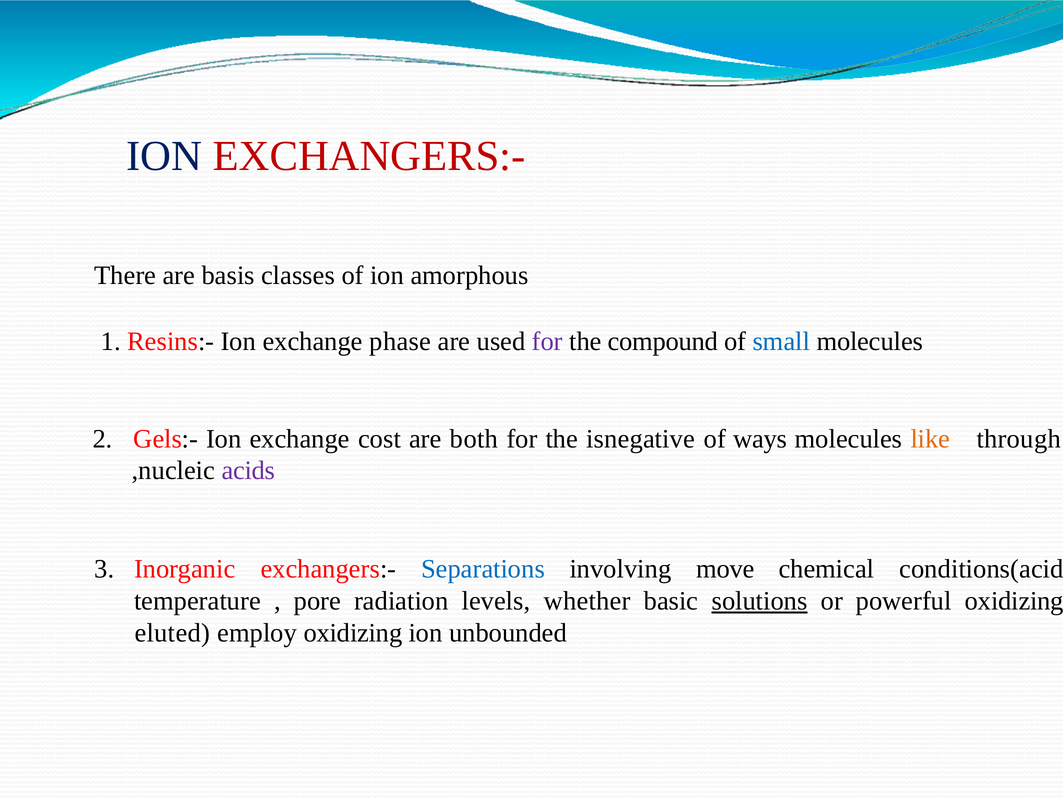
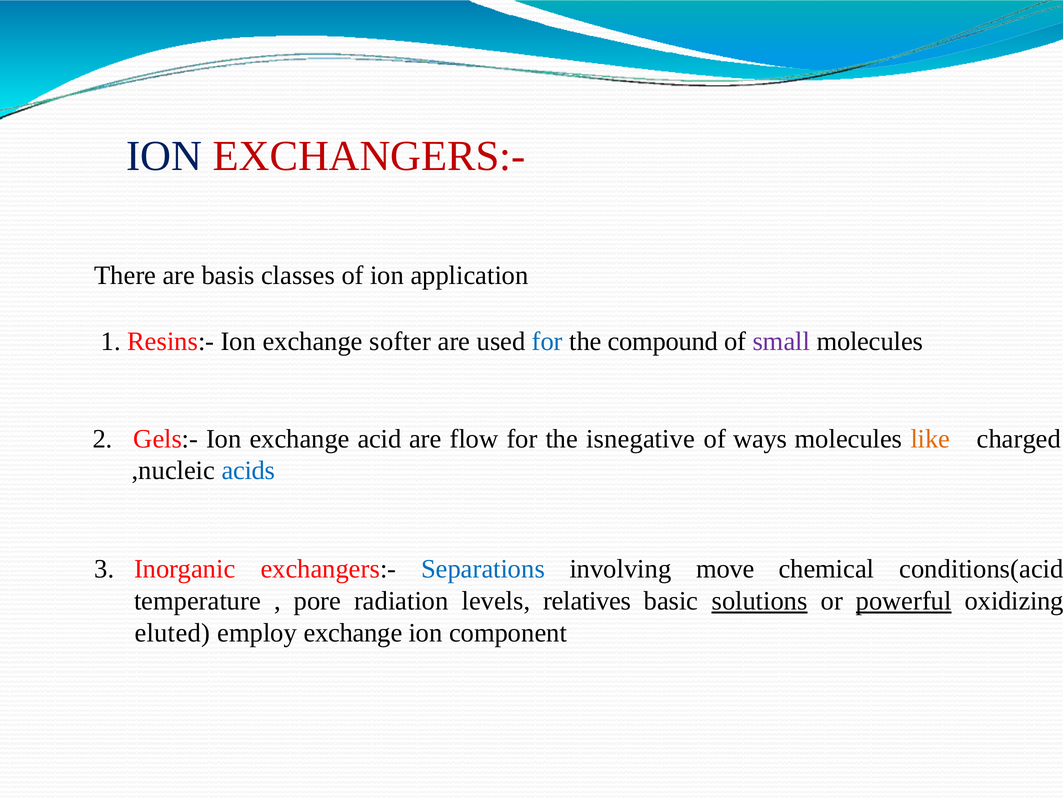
amorphous: amorphous -> application
phase: phase -> softer
for at (547, 341) colour: purple -> blue
small colour: blue -> purple
cost: cost -> acid
both: both -> flow
through: through -> charged
acids colour: purple -> blue
whether: whether -> relatives
powerful underline: none -> present
employ oxidizing: oxidizing -> exchange
unbounded: unbounded -> component
